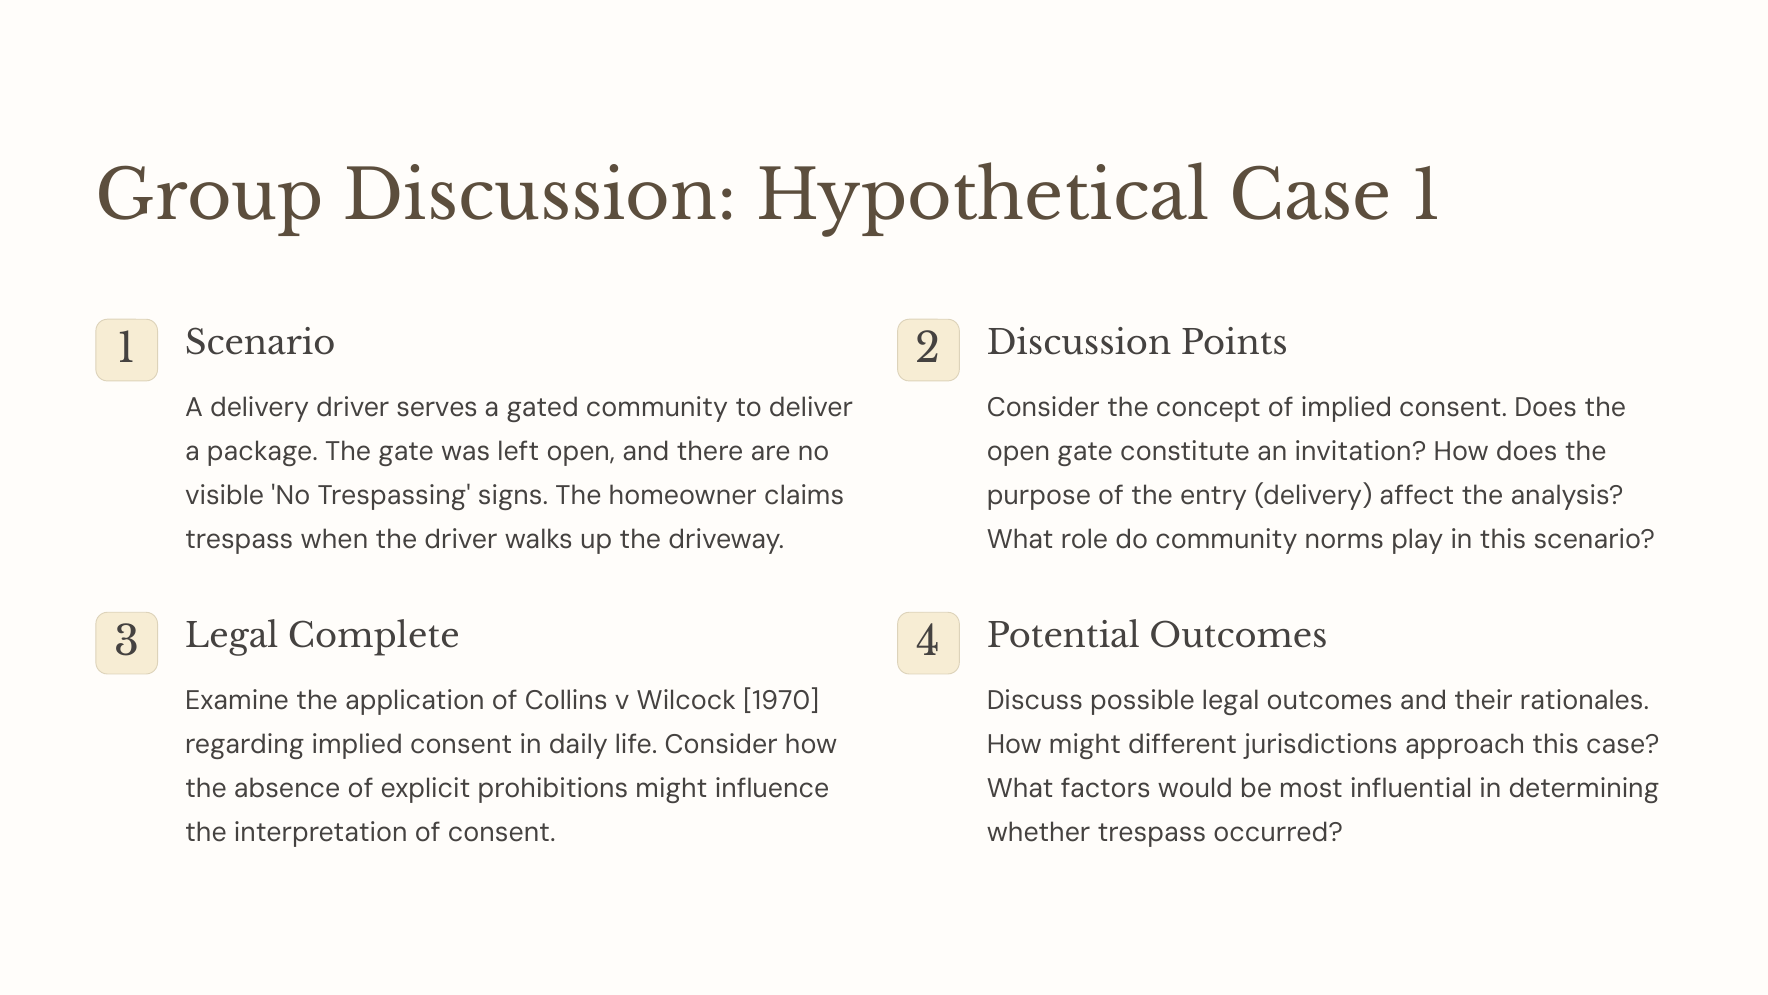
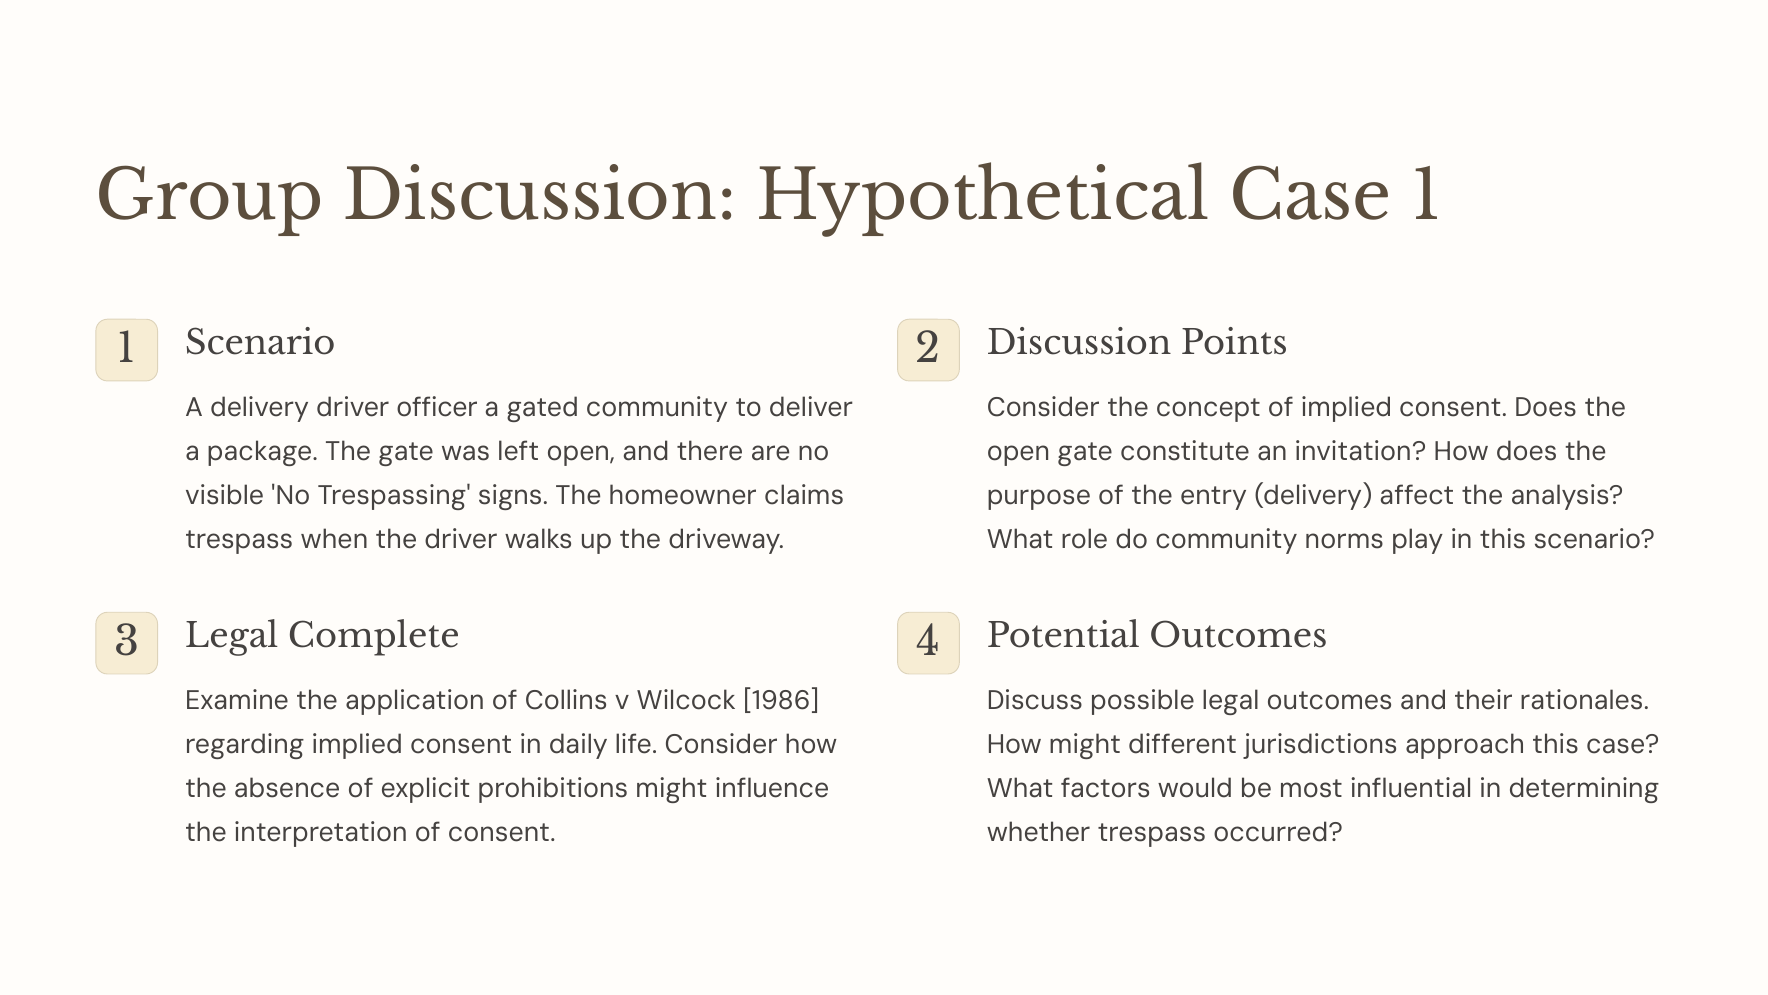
serves: serves -> officer
1970: 1970 -> 1986
